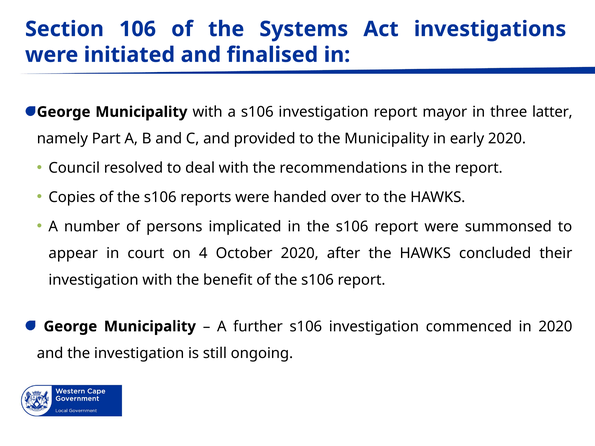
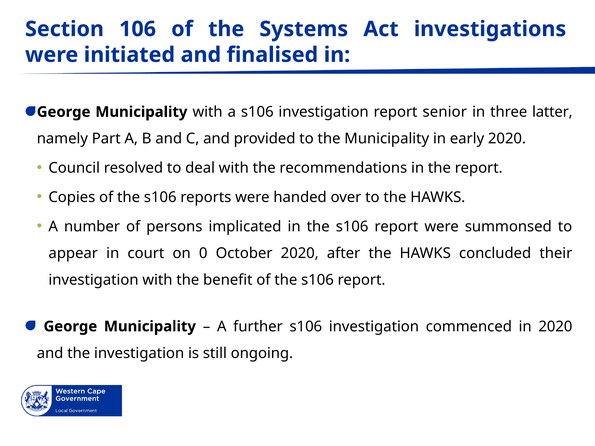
mayor: mayor -> senior
4: 4 -> 0
